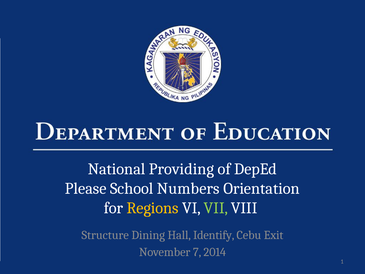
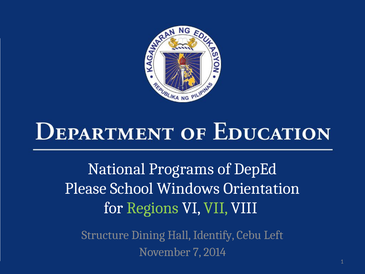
Providing: Providing -> Programs
Numbers: Numbers -> Windows
Regions colour: yellow -> light green
Exit: Exit -> Left
